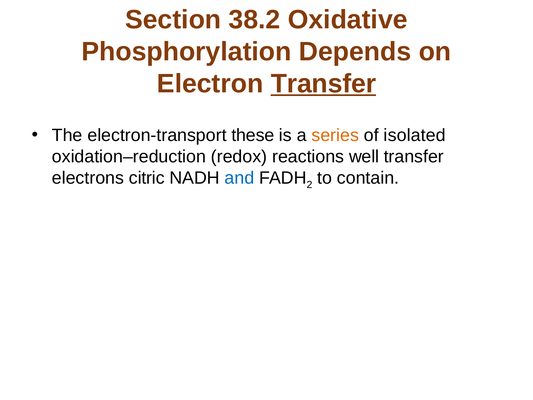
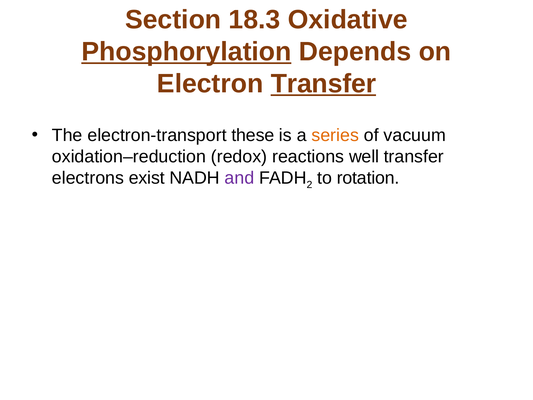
38.2: 38.2 -> 18.3
Phosphorylation underline: none -> present
isolated: isolated -> vacuum
citric: citric -> exist
and colour: blue -> purple
contain: contain -> rotation
